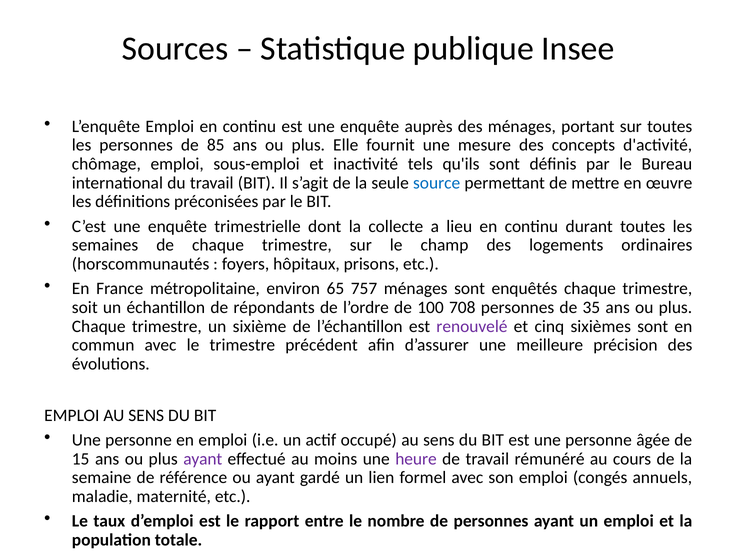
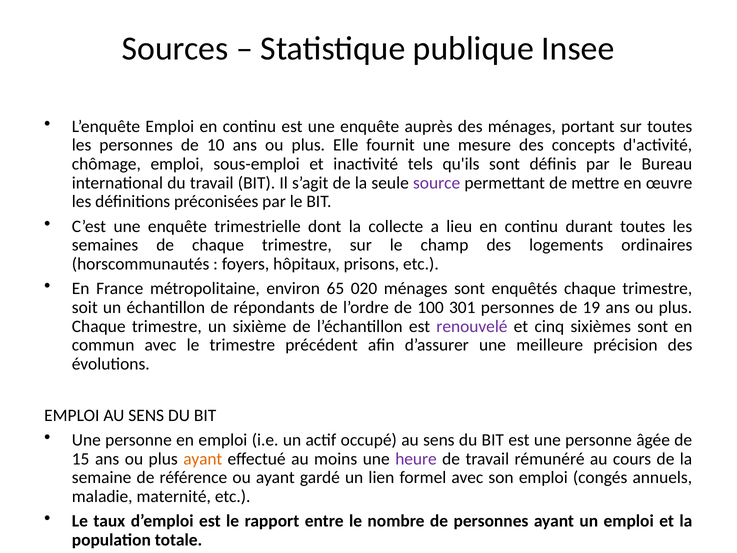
85: 85 -> 10
source colour: blue -> purple
757: 757 -> 020
708: 708 -> 301
35: 35 -> 19
ayant at (203, 459) colour: purple -> orange
